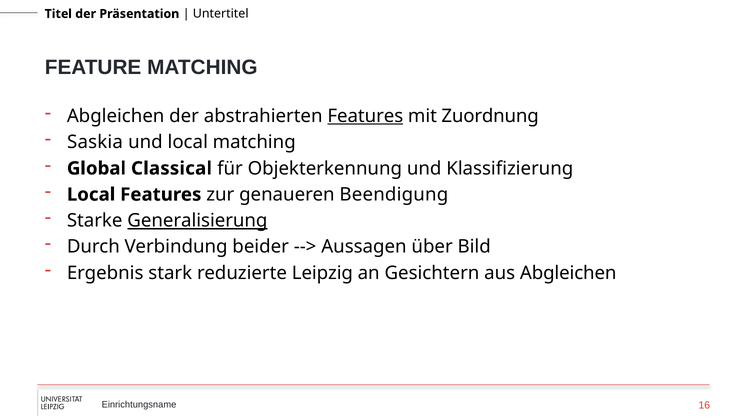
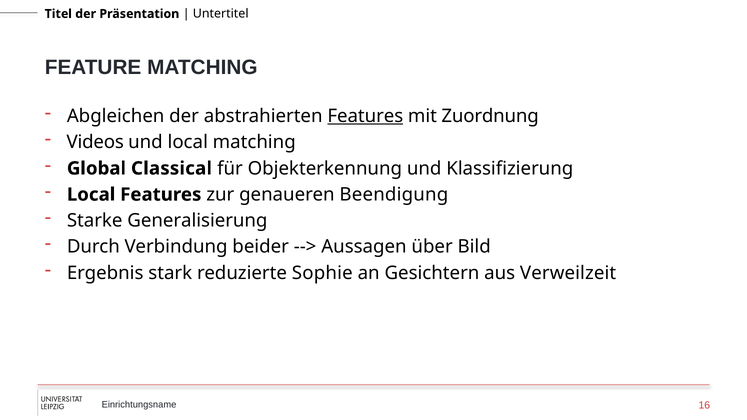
Saskia: Saskia -> Videos
Generalisierung underline: present -> none
Leipzig: Leipzig -> Sophie
aus Abgleichen: Abgleichen -> Verweilzeit
